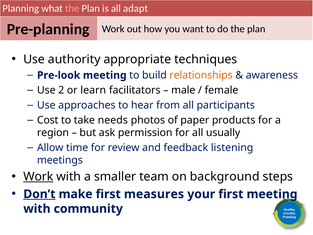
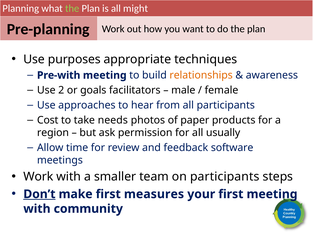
the at (72, 8) colour: pink -> light green
adapt: adapt -> might
authority: authority -> purposes
Pre-look: Pre-look -> Pre-with
learn: learn -> goals
listening: listening -> software
Work at (38, 177) underline: present -> none
on background: background -> participants
